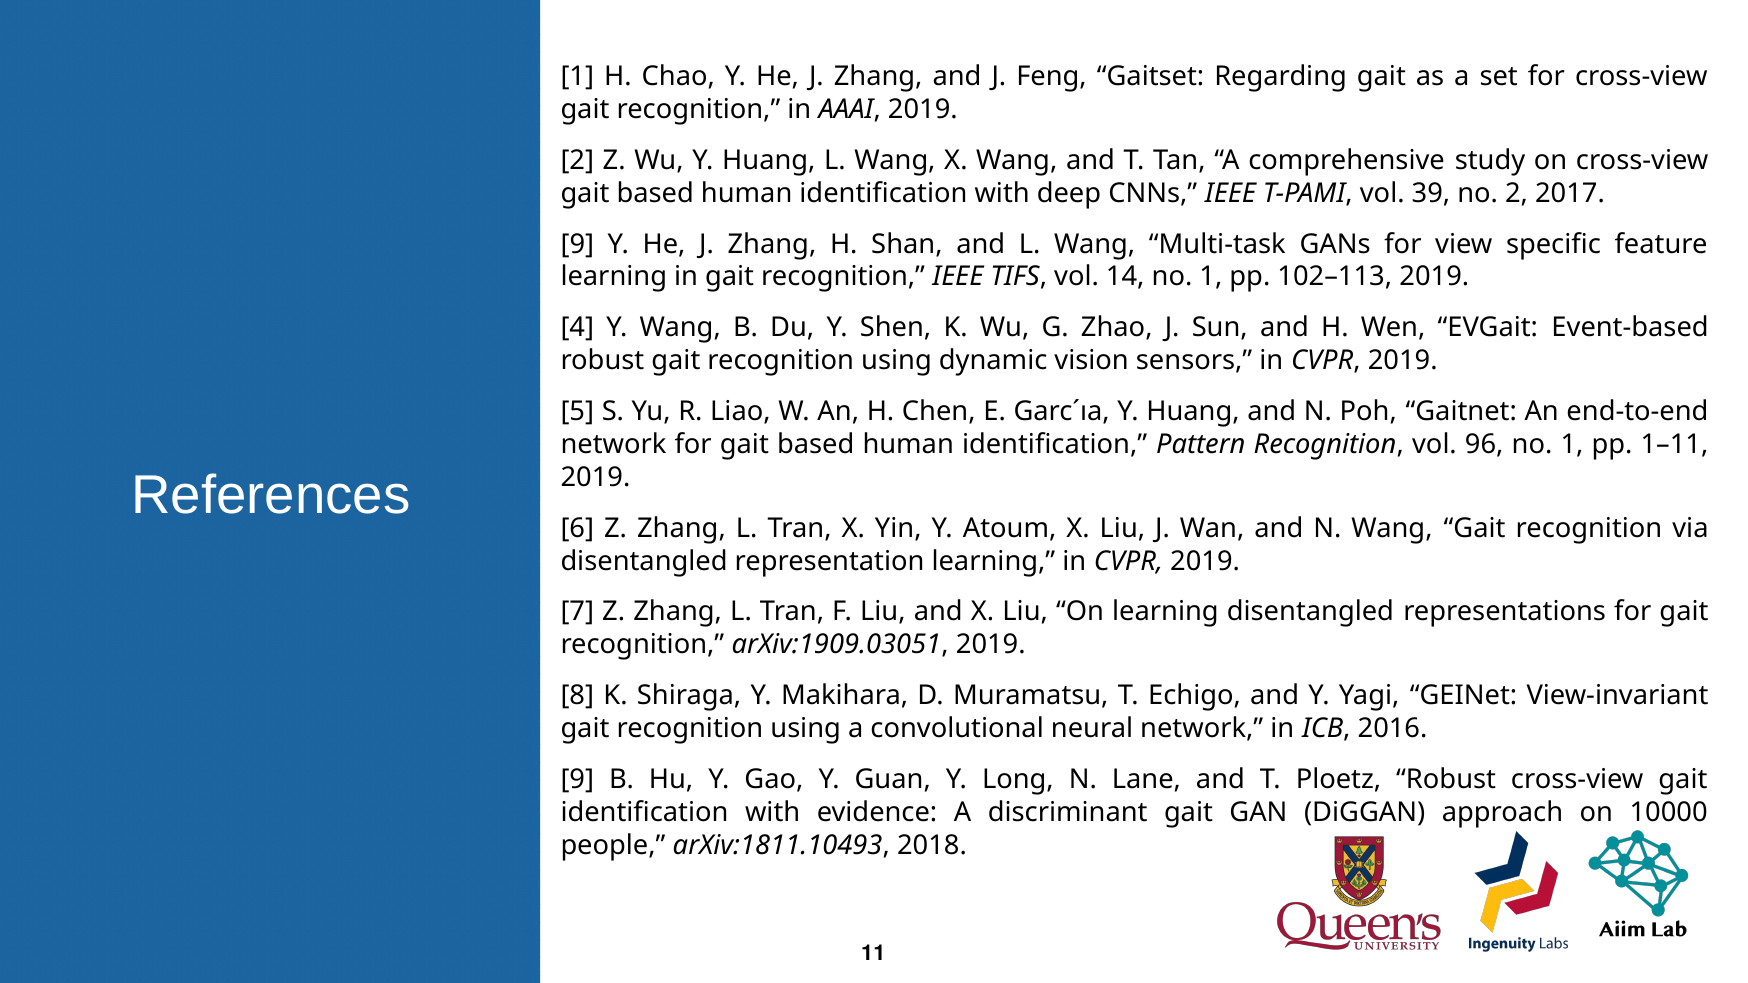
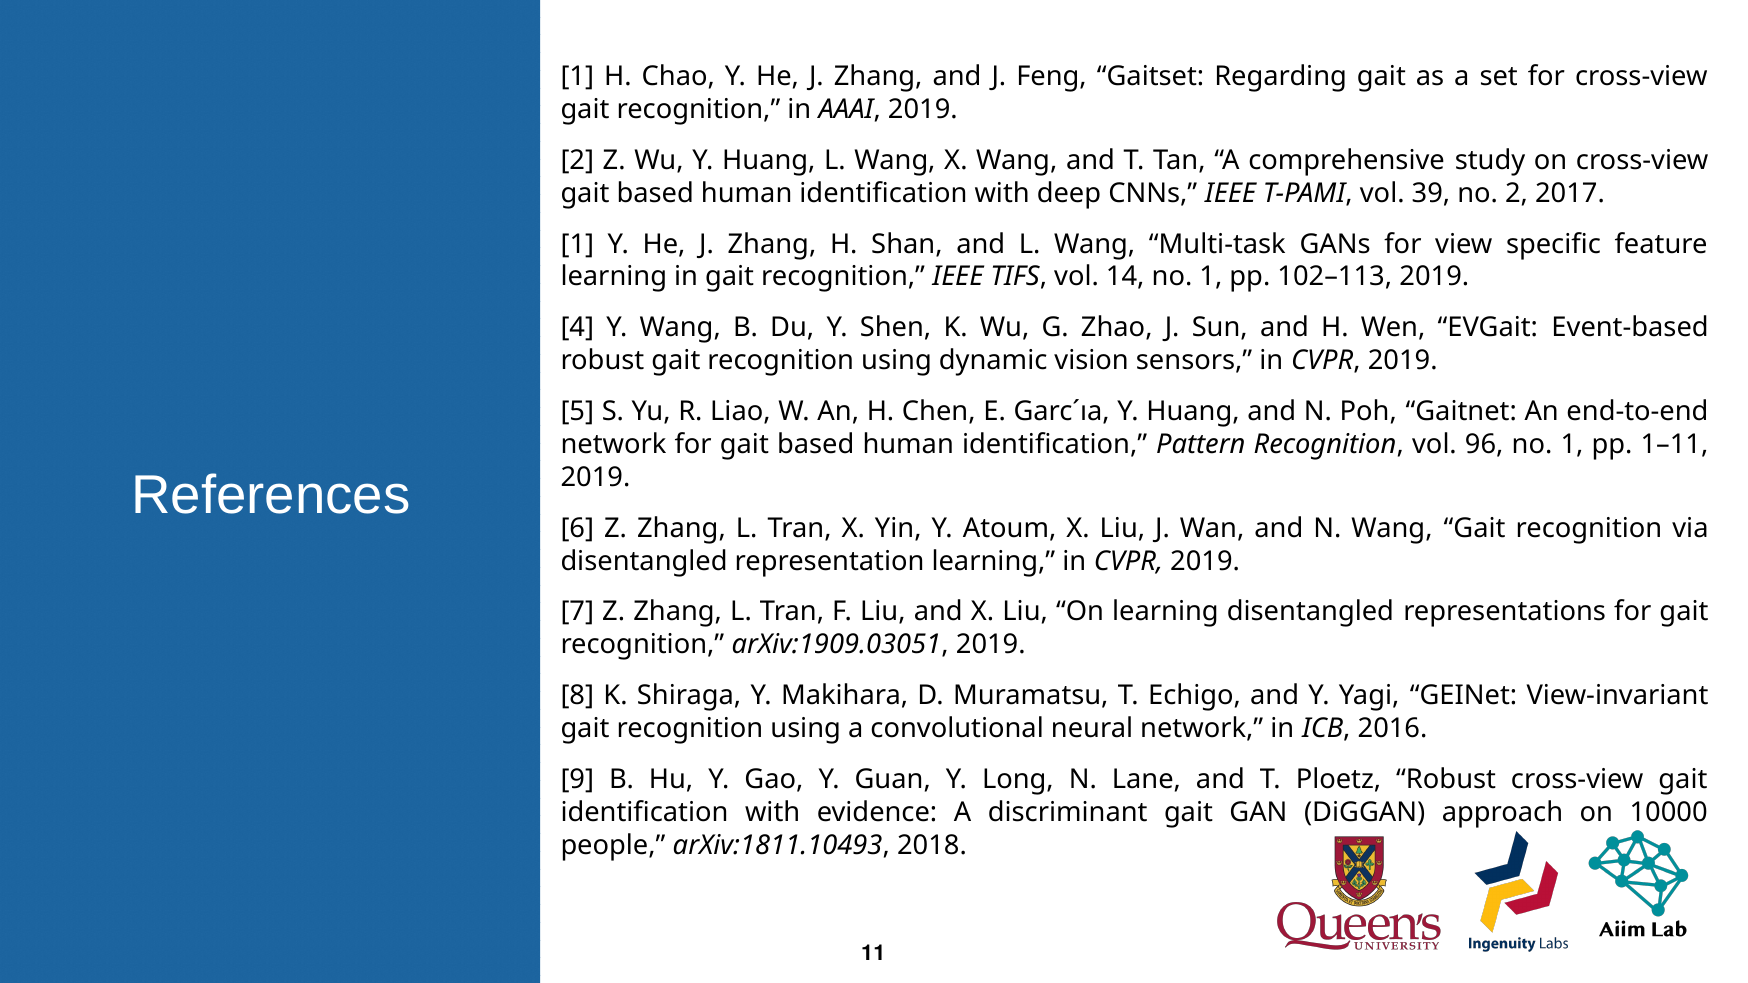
9 at (577, 244): 9 -> 1
